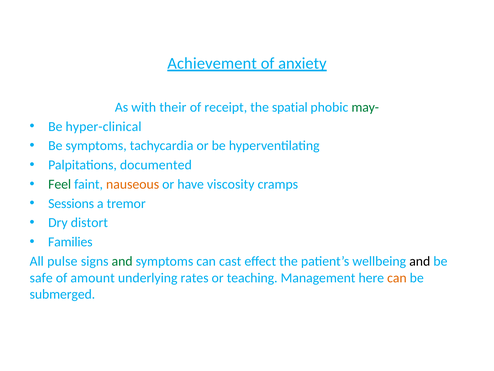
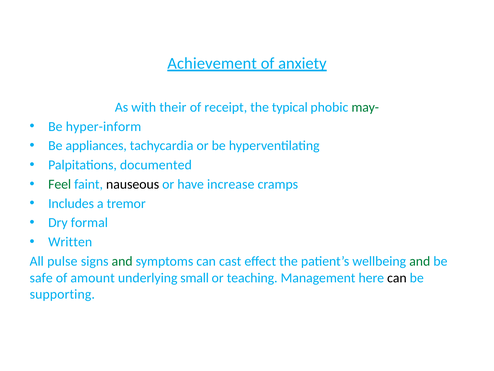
spatial: spatial -> typical
hyper-clinical: hyper-clinical -> hyper-inform
Be symptoms: symptoms -> appliances
nauseous colour: orange -> black
viscosity: viscosity -> increase
Sessions: Sessions -> Includes
distort: distort -> formal
Families: Families -> Written
and at (420, 261) colour: black -> green
rates: rates -> small
can at (397, 277) colour: orange -> black
submerged: submerged -> supporting
